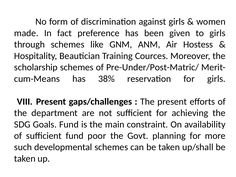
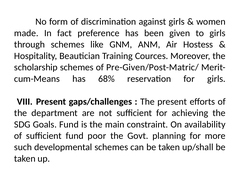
Pre-Under/Post-Matric/: Pre-Under/Post-Matric/ -> Pre-Given/Post-Matric/
38%: 38% -> 68%
